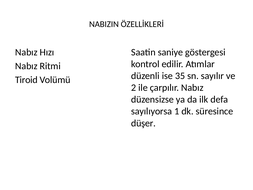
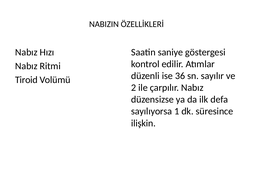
35: 35 -> 36
düşer: düşer -> ilişkin
